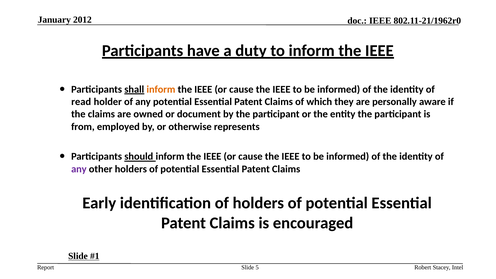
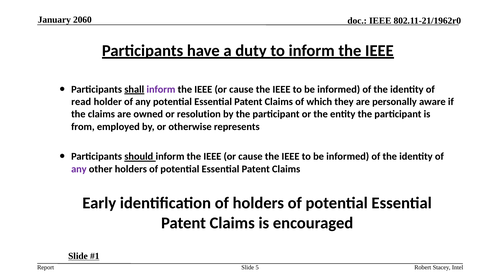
2012: 2012 -> 2060
inform at (161, 89) colour: orange -> purple
document: document -> resolution
